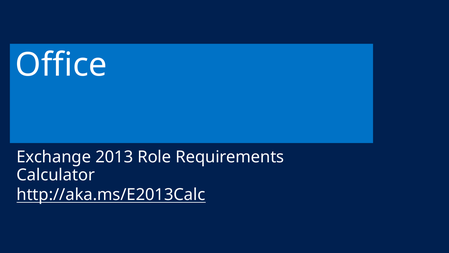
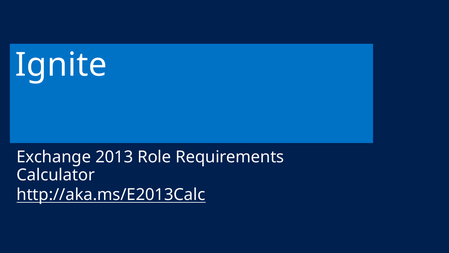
Office: Office -> Ignite
